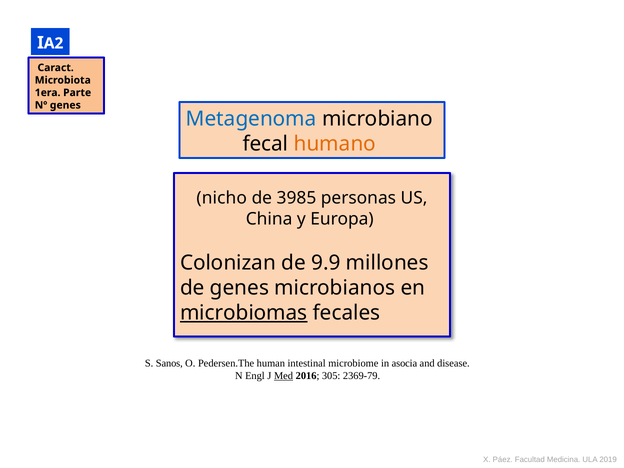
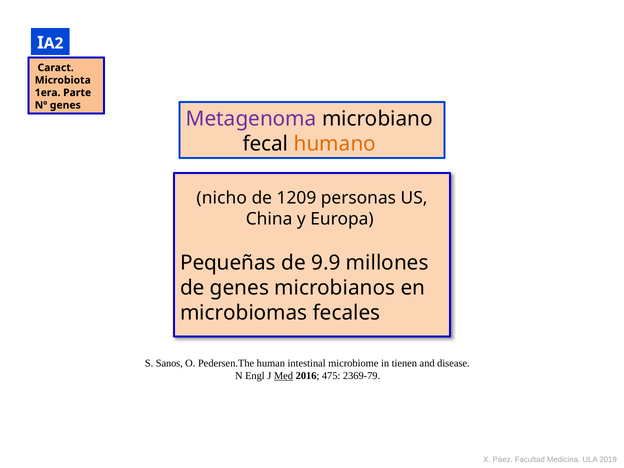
Metagenoma colour: blue -> purple
3985: 3985 -> 1209
Colonizan: Colonizan -> Pequeñas
microbiomas underline: present -> none
asocia: asocia -> tienen
305: 305 -> 475
